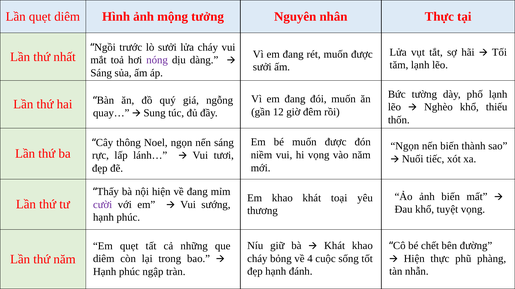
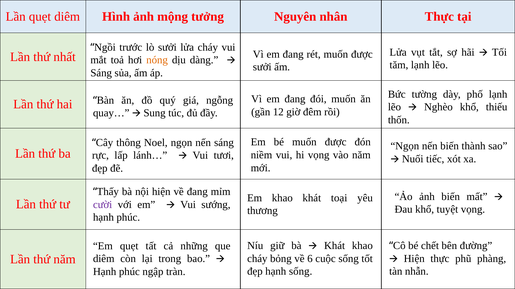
nóng colour: purple -> orange
4: 4 -> 6
hạnh đánh: đánh -> sống
